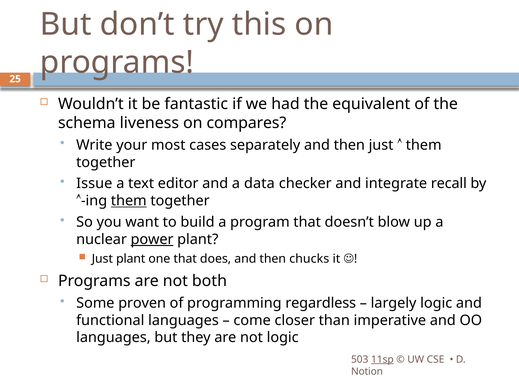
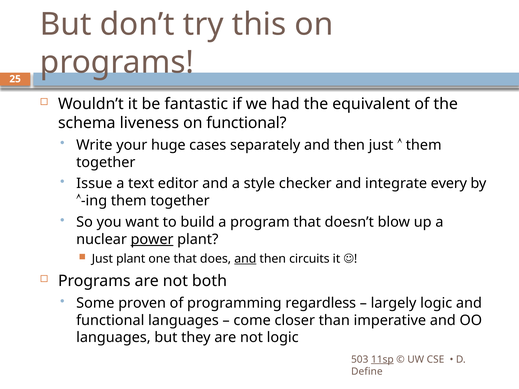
on compares: compares -> functional
most: most -> huge
data: data -> style
recall: recall -> every
them at (129, 201) underline: present -> none
and at (245, 259) underline: none -> present
chucks: chucks -> circuits
Notion: Notion -> Define
